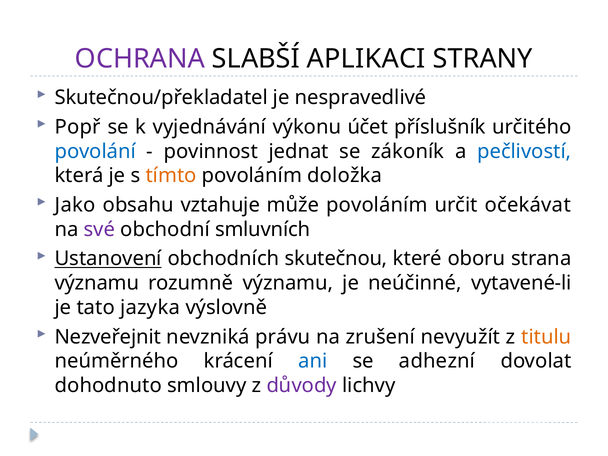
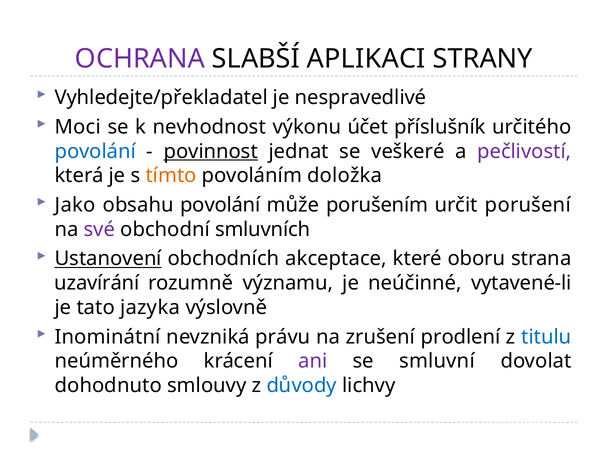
Skutečnou/překladatel: Skutečnou/překladatel -> Vyhledejte/překladatel
Popř: Popř -> Moci
vyjednávání: vyjednávání -> nevhodnost
povinnost underline: none -> present
zákoník: zákoník -> veškeré
pečlivostí colour: blue -> purple
obsahu vztahuje: vztahuje -> povolání
může povoláním: povoláním -> porušením
očekávat: očekávat -> porušení
skutečnou: skutečnou -> akceptace
významu at (97, 283): významu -> uzavírání
Nezveřejnit: Nezveřejnit -> Inominátní
nevyužít: nevyužít -> prodlení
titulu colour: orange -> blue
ani colour: blue -> purple
adhezní: adhezní -> smluvní
důvody colour: purple -> blue
